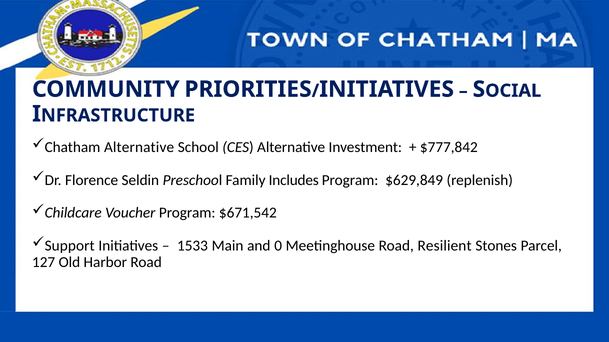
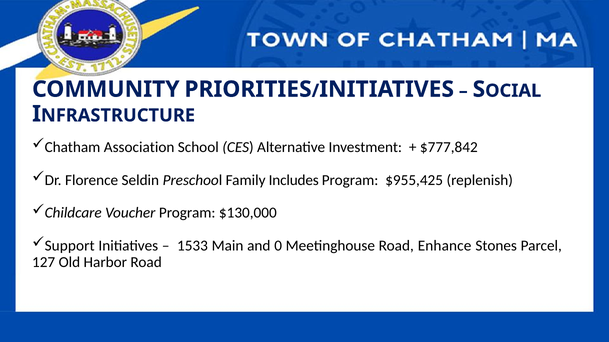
Chatham Alternative: Alternative -> Association
$629,849: $629,849 -> $955,425
$671,542: $671,542 -> $130,000
Resilient: Resilient -> Enhance
